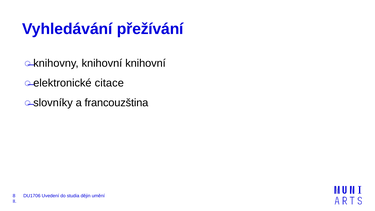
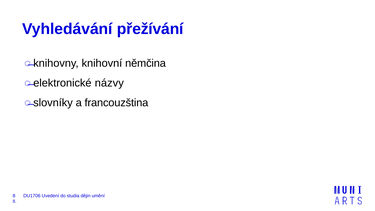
knihovní knihovní: knihovní -> němčina
citace: citace -> názvy
